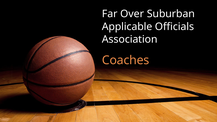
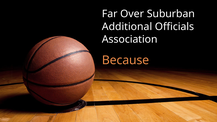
Applicable: Applicable -> Additional
Coaches: Coaches -> Because
